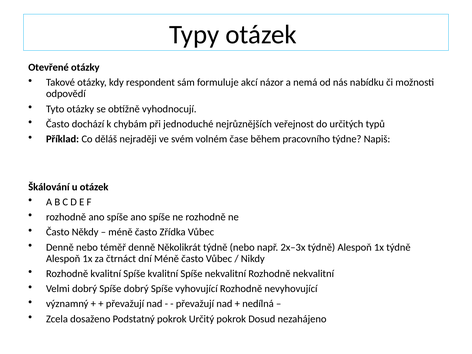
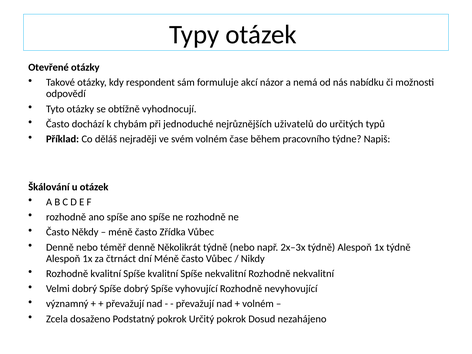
veřejnost: veřejnost -> uživatelů
nedílná at (258, 304): nedílná -> volném
